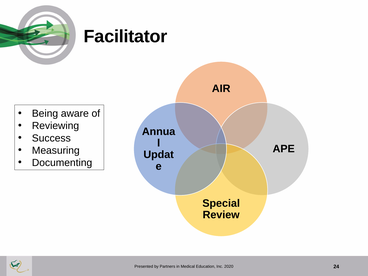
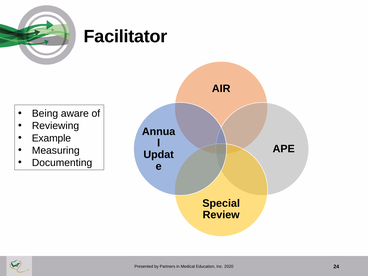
Success: Success -> Example
